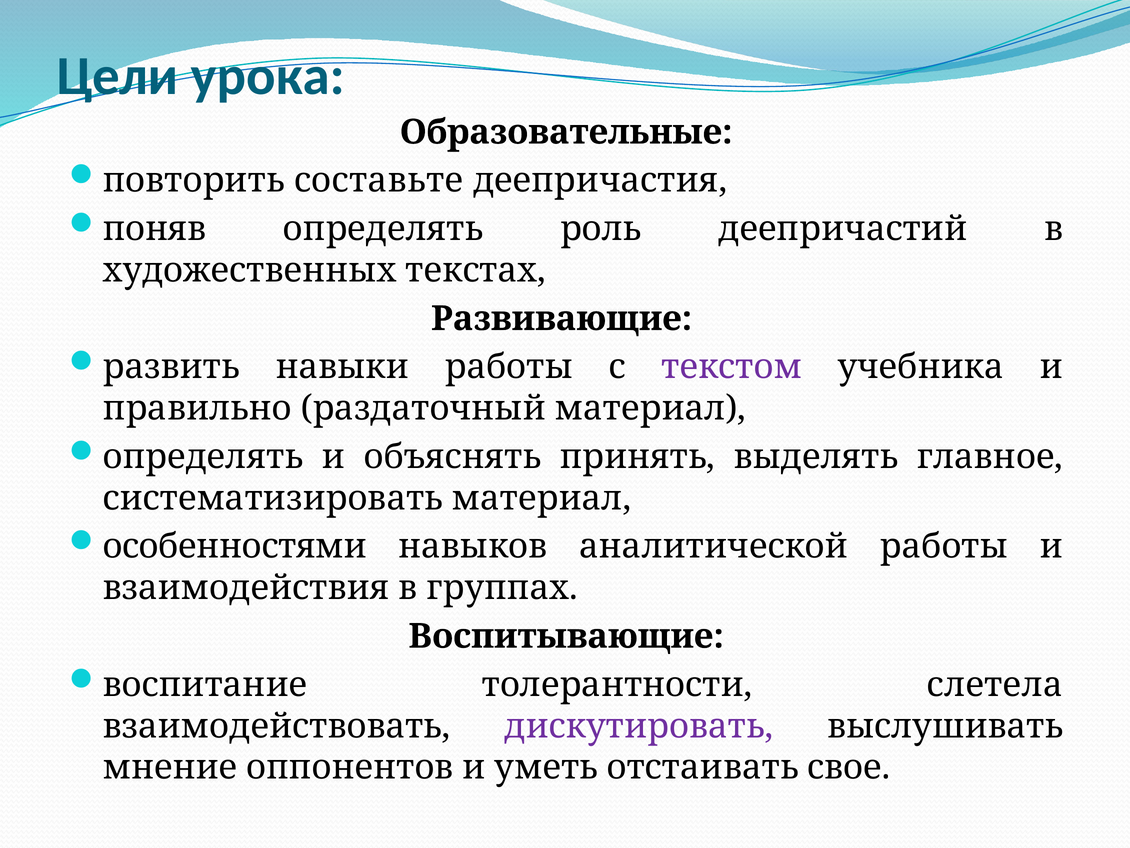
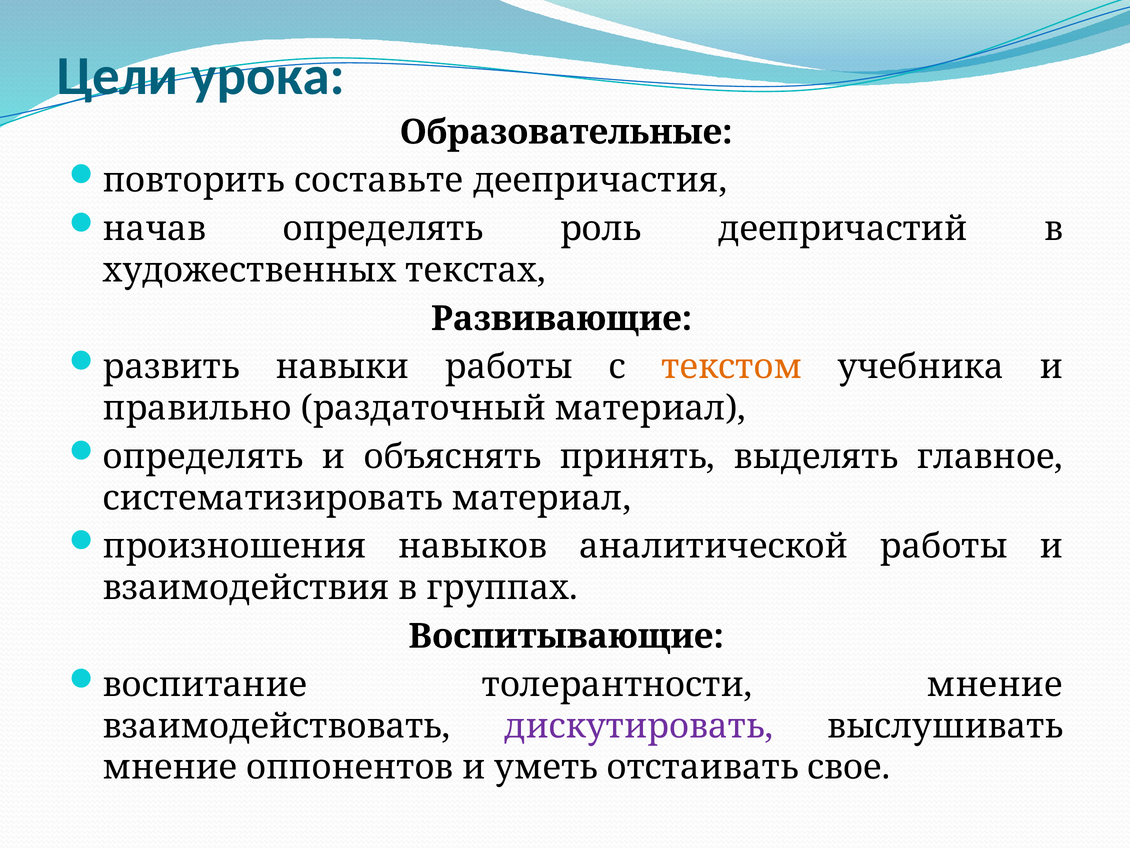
поняв: поняв -> начав
текстом colour: purple -> orange
особенностями: особенностями -> произношения
толерантности слетела: слетела -> мнение
